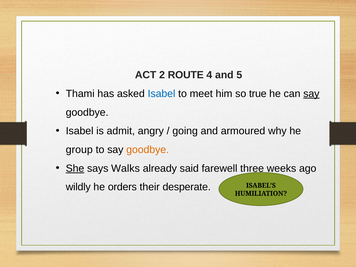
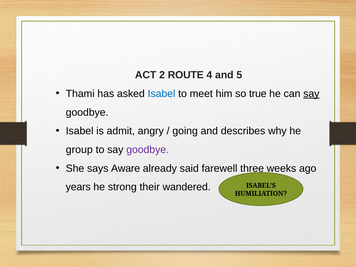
armoured: armoured -> describes
goodbye at (148, 150) colour: orange -> purple
She underline: present -> none
Walks: Walks -> Aware
wildly: wildly -> years
orders: orders -> strong
desperate: desperate -> wandered
